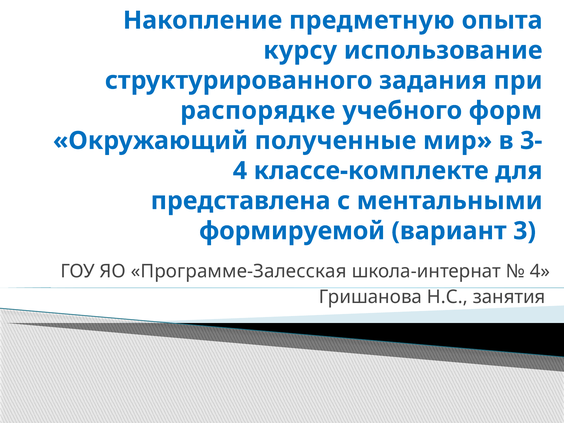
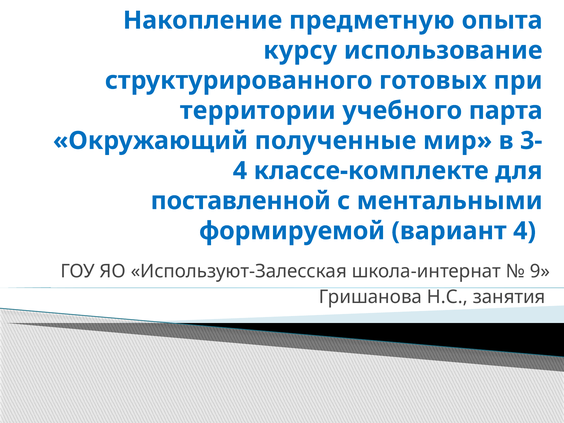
задания: задания -> готовых
распорядке: распорядке -> территории
форм: форм -> парта
представлена: представлена -> поставленной
вариант 3: 3 -> 4
Программе-Залесская: Программе-Залесская -> Используют-Залесская
4 at (540, 271): 4 -> 9
